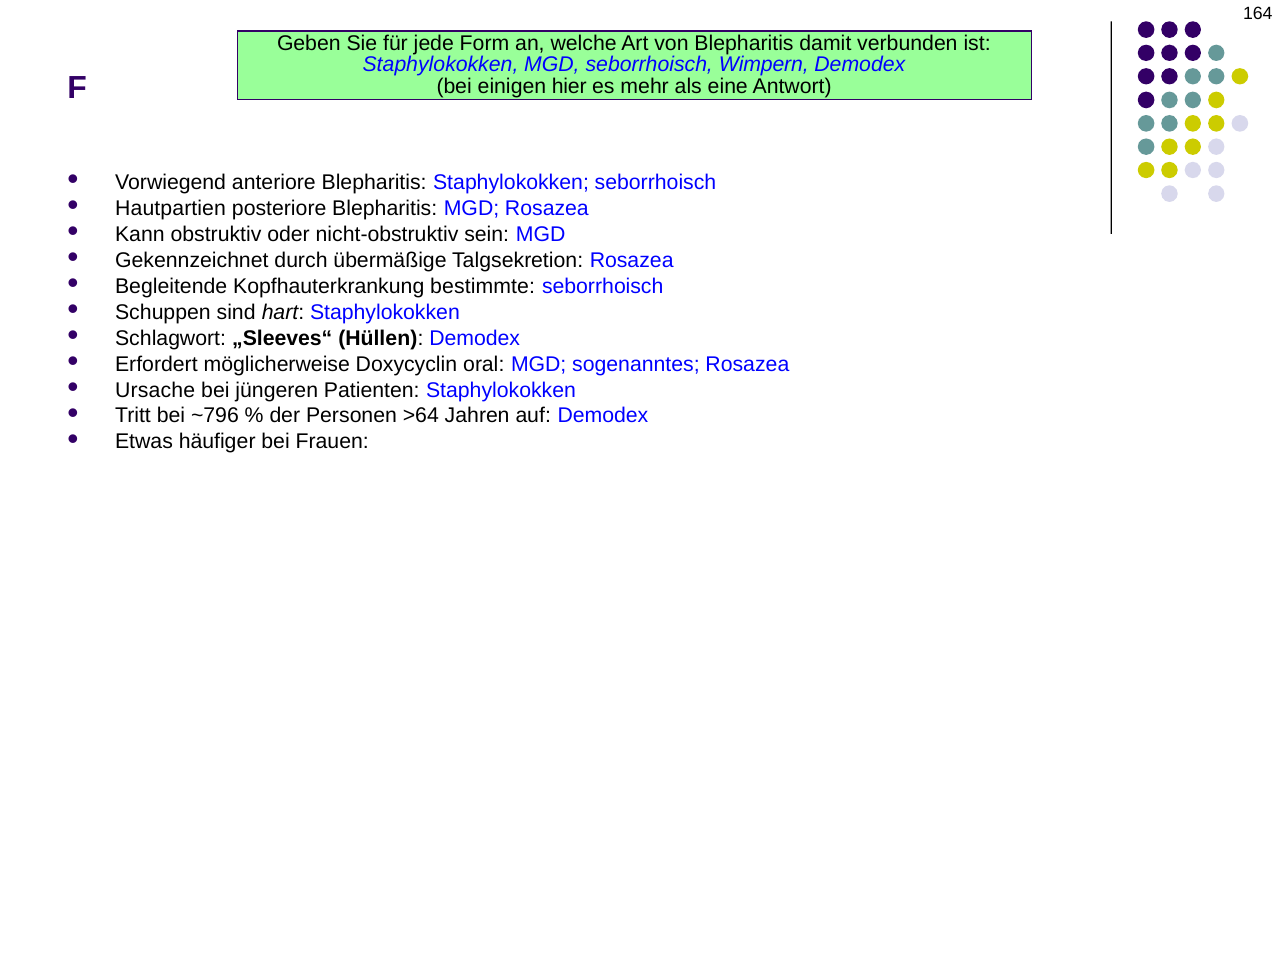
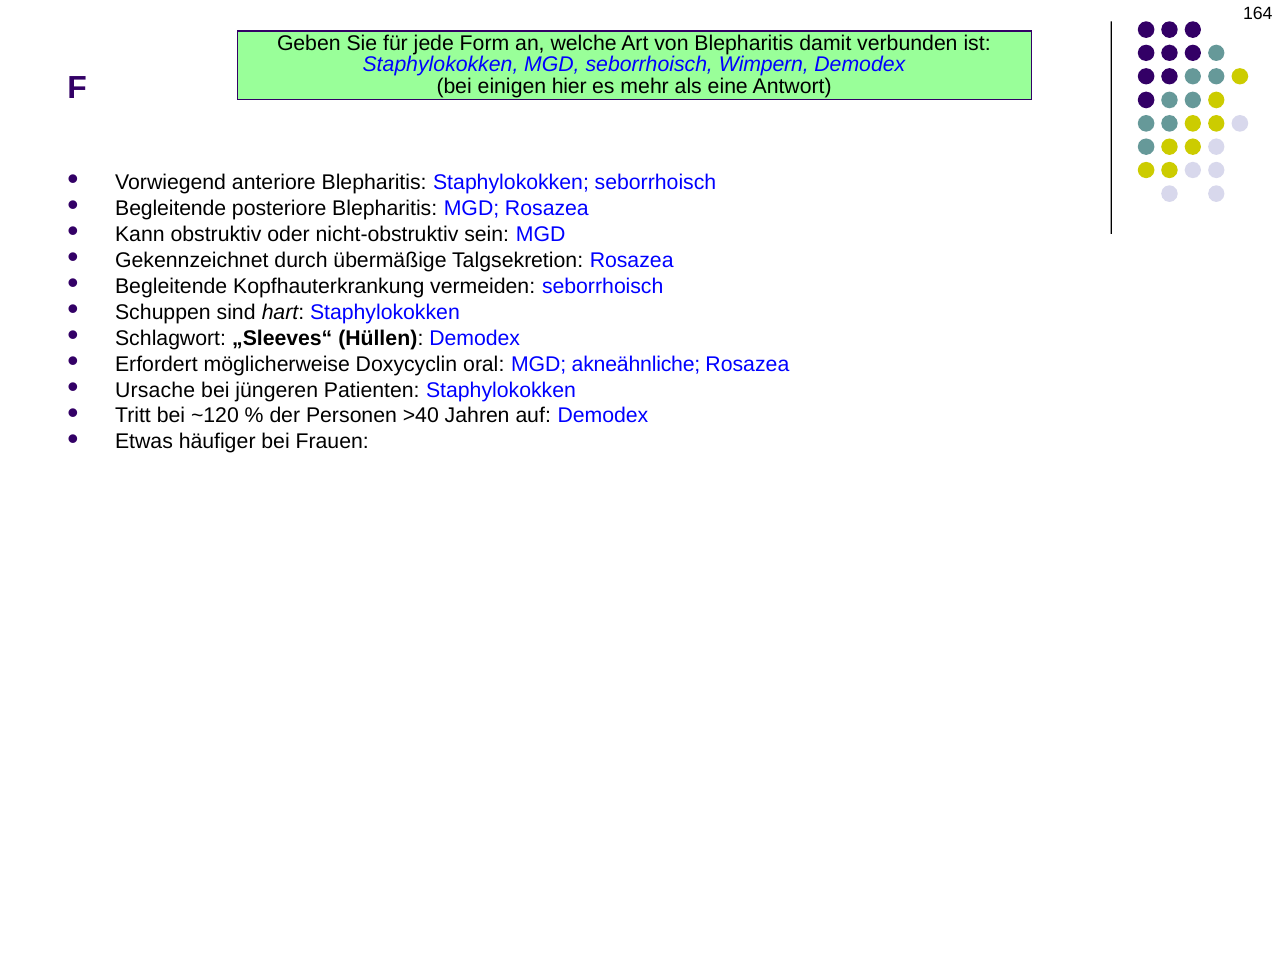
Hautpartien at (171, 208): Hautpartien -> Begleitende
bestimmte: bestimmte -> vermeiden
sogenanntes: sogenanntes -> akneähnliche
~796: ~796 -> ~120
>64: >64 -> >40
